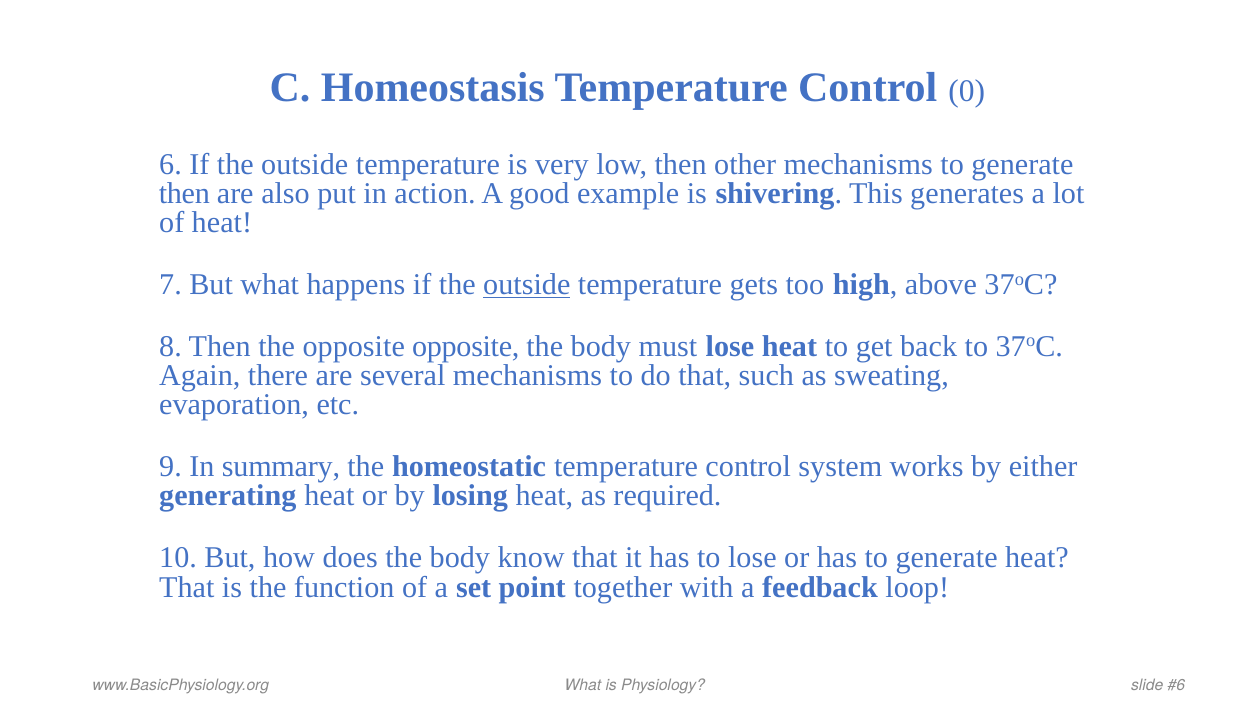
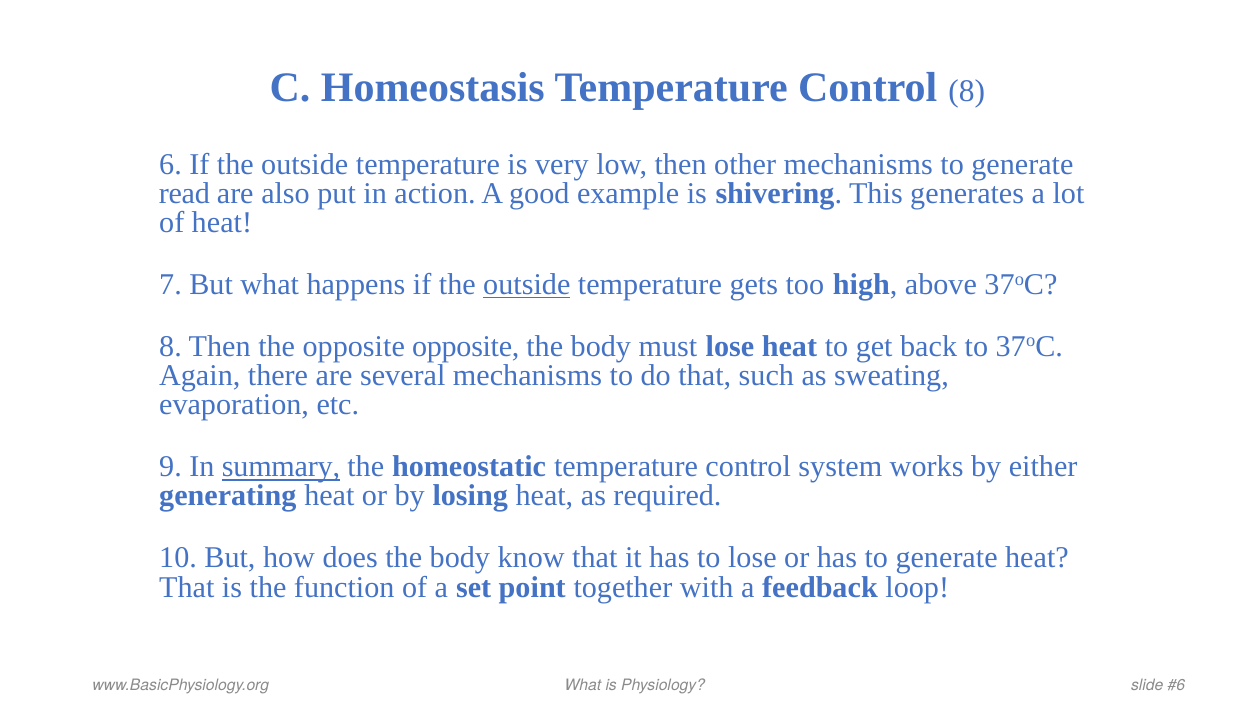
Control 0: 0 -> 8
then at (184, 194): then -> read
summary underline: none -> present
